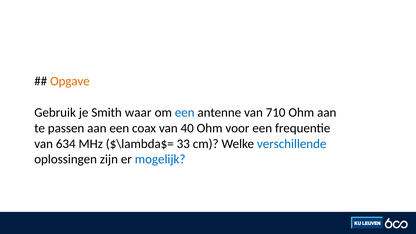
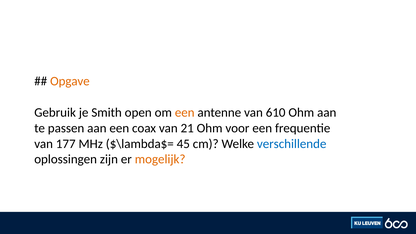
waar: waar -> open
een at (185, 113) colour: blue -> orange
710: 710 -> 610
40: 40 -> 21
634: 634 -> 177
33: 33 -> 45
mogelijk colour: blue -> orange
